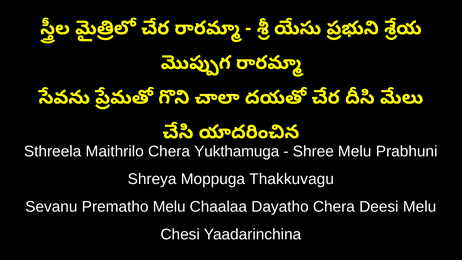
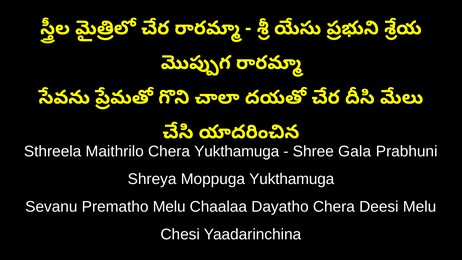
Shree Melu: Melu -> Gala
Moppuga Thakkuvagu: Thakkuvagu -> Yukthamuga
